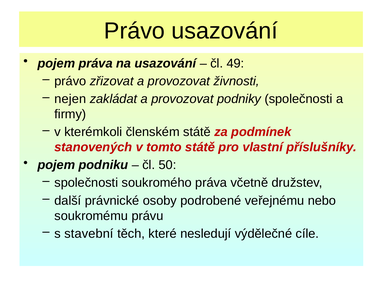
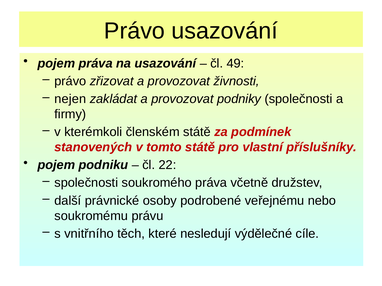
50: 50 -> 22
stavební: stavební -> vnitřního
